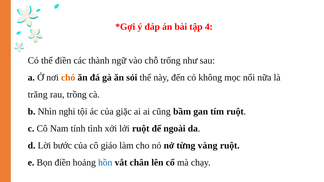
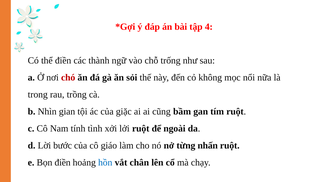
chó colour: orange -> red
trăng: trăng -> trong
nghi: nghi -> gian
vàng: vàng -> nhấn
